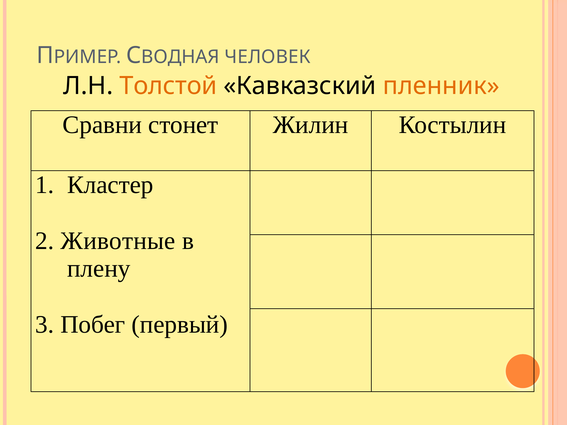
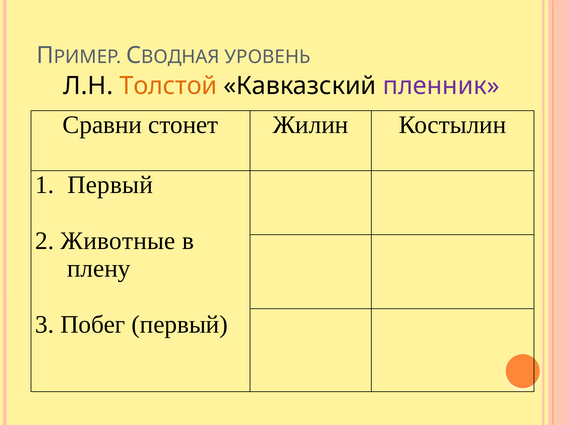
ЧЕЛОВЕК: ЧЕЛОВЕК -> УРОВЕНЬ
пленник colour: orange -> purple
Кластер at (110, 185): Кластер -> Первый
